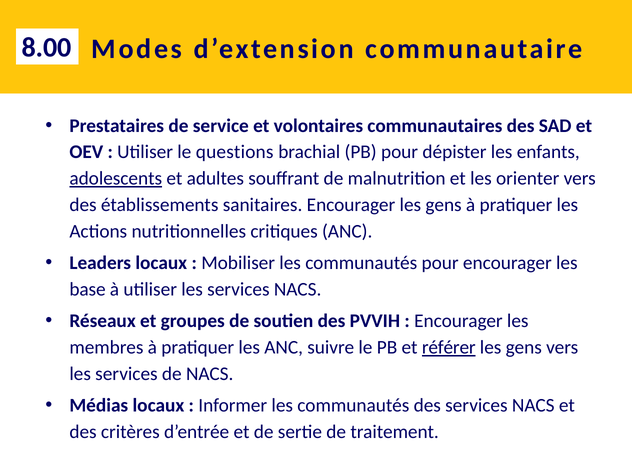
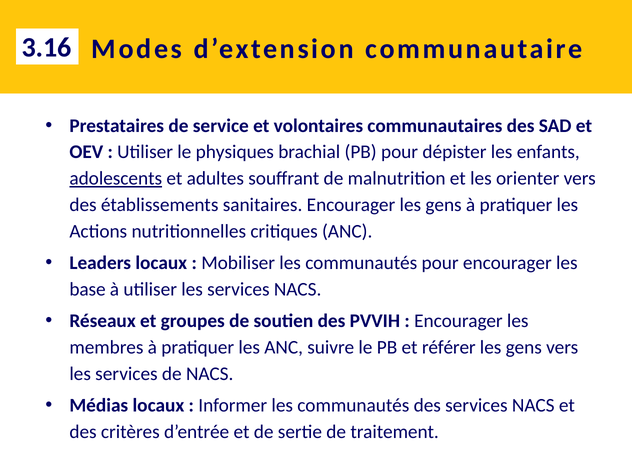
8.00: 8.00 -> 3.16
questions: questions -> physiques
référer underline: present -> none
